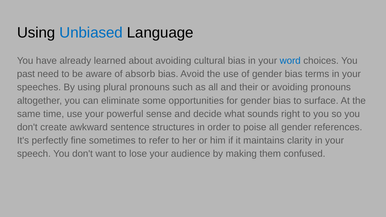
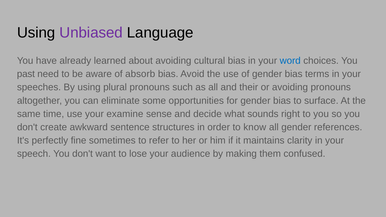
Unbiased colour: blue -> purple
powerful: powerful -> examine
poise: poise -> know
